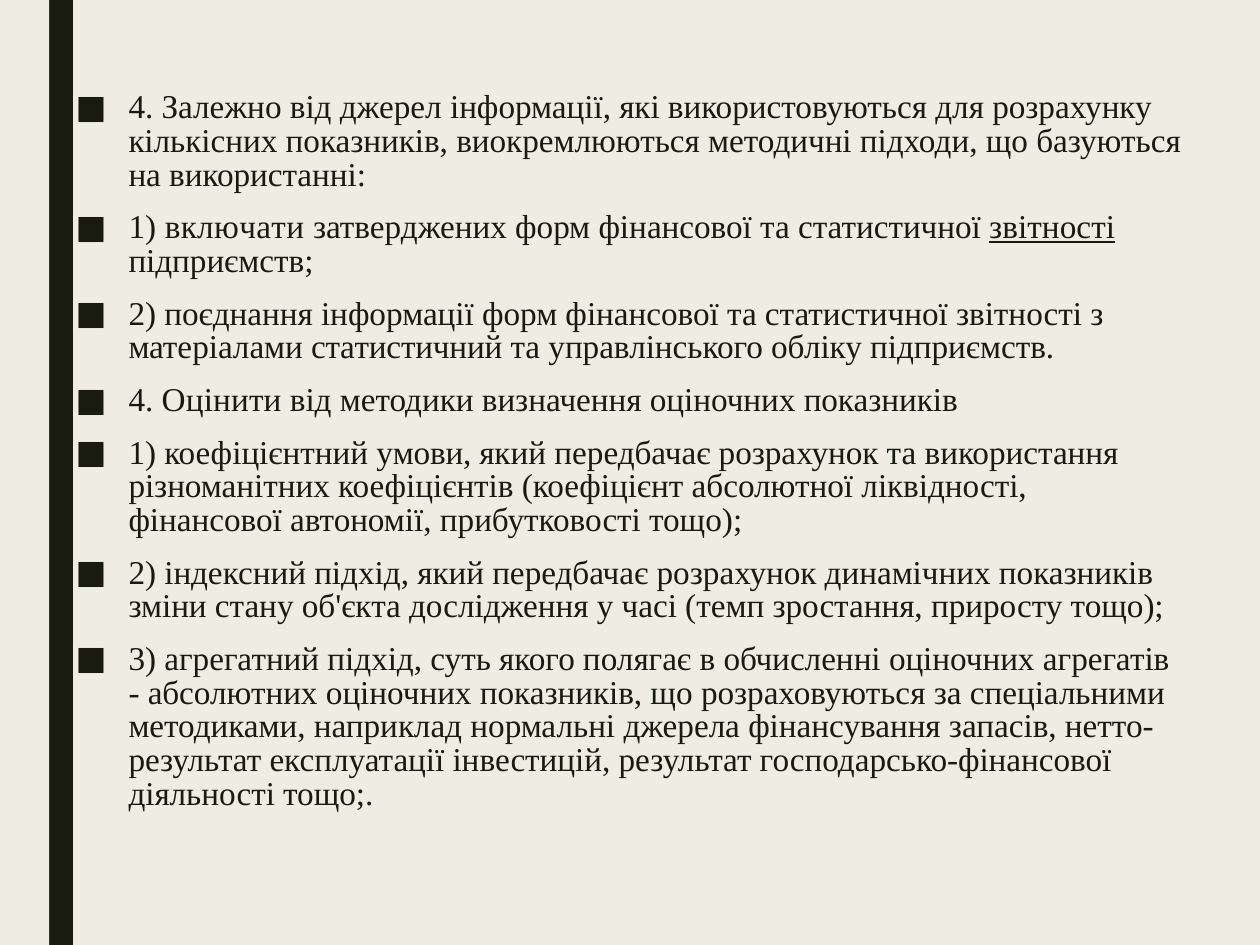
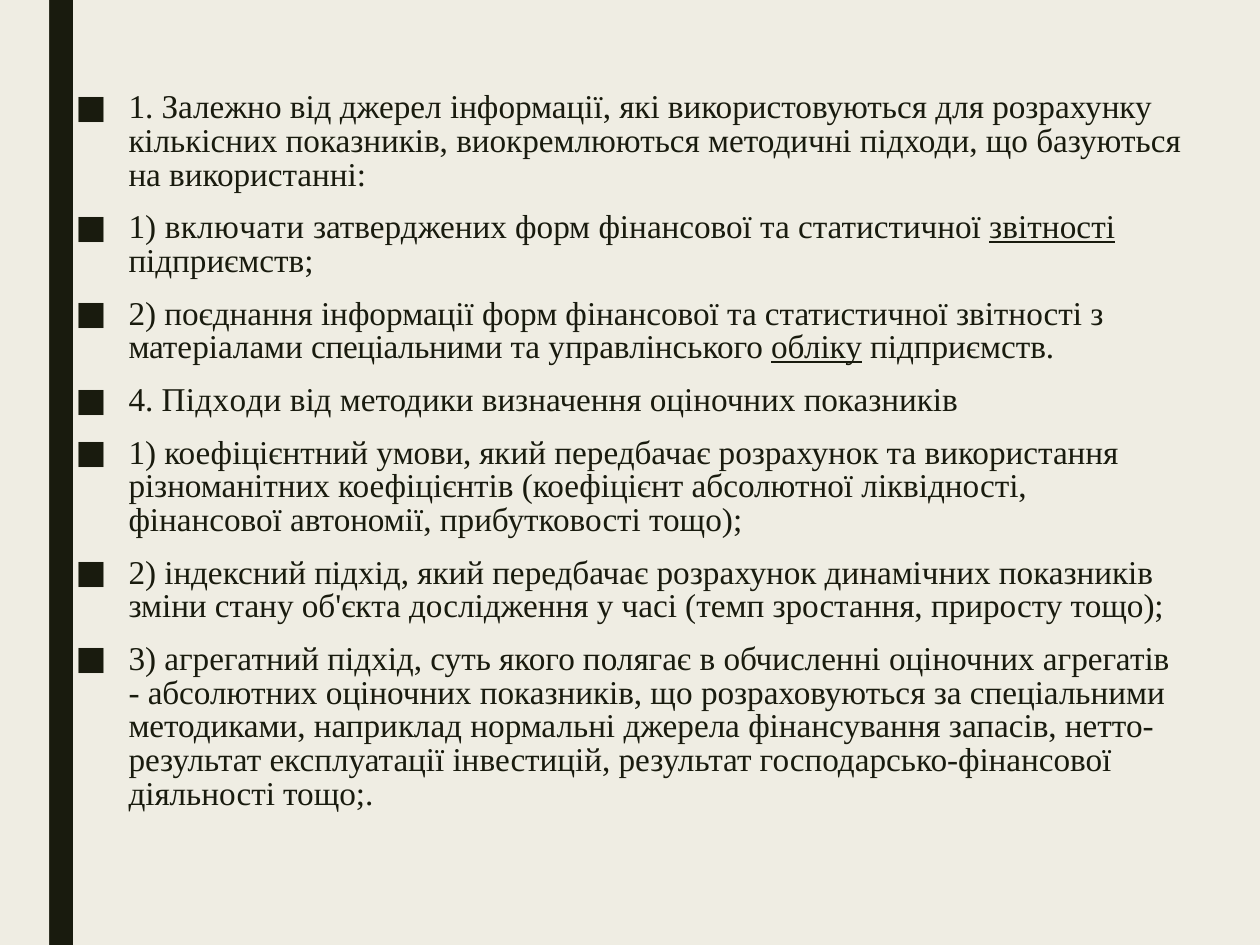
4 at (141, 108): 4 -> 1
матеріалами статистичний: статистичний -> спеціальними
обліку underline: none -> present
4 Оцінити: Оцінити -> Підходи
